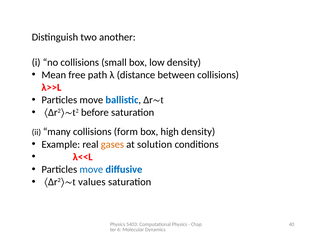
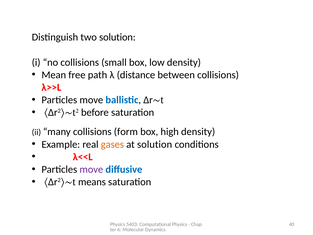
two another: another -> solution
move at (91, 169) colour: blue -> purple
values: values -> means
